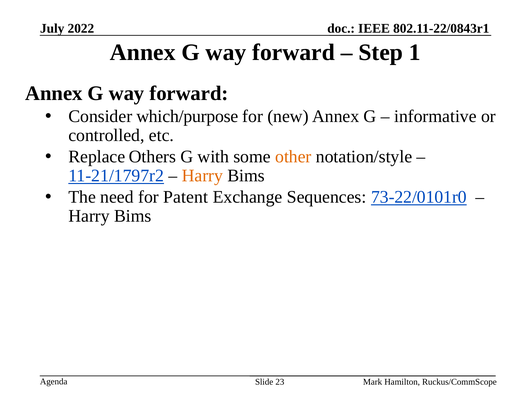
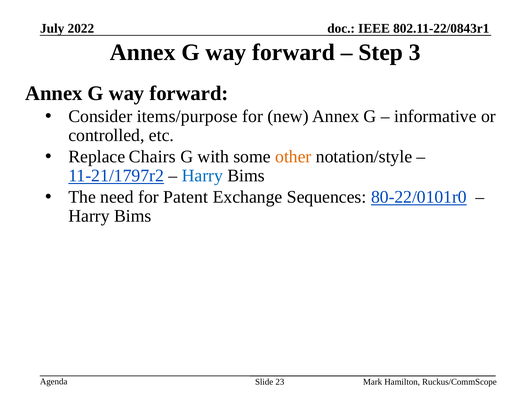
1: 1 -> 3
which/purpose: which/purpose -> items/purpose
Others: Others -> Chairs
Harry at (202, 176) colour: orange -> blue
73-22/0101r0: 73-22/0101r0 -> 80-22/0101r0
